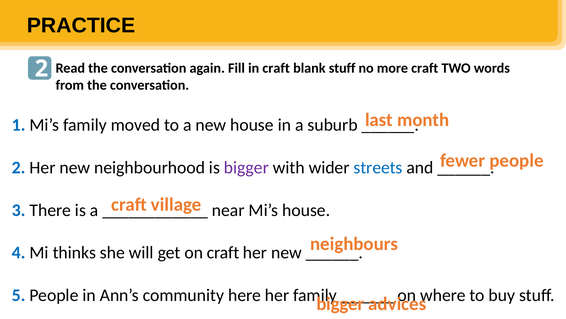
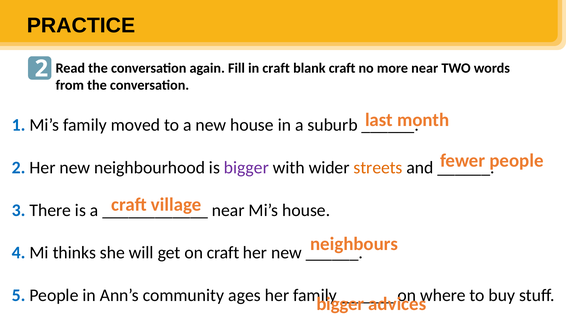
blank stuff: stuff -> craft
more craft: craft -> near
streets colour: blue -> orange
here: here -> ages
